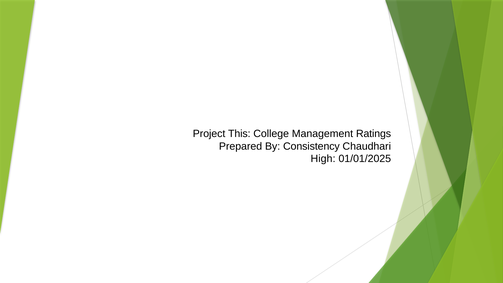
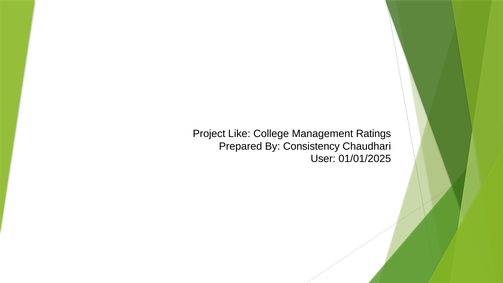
This: This -> Like
High: High -> User
